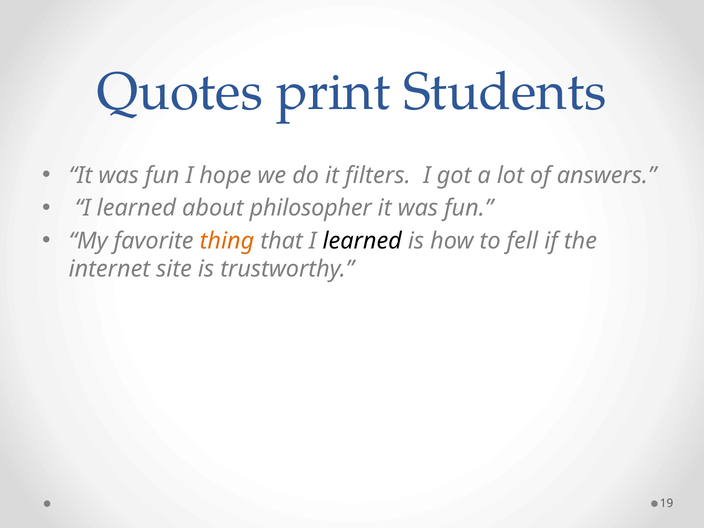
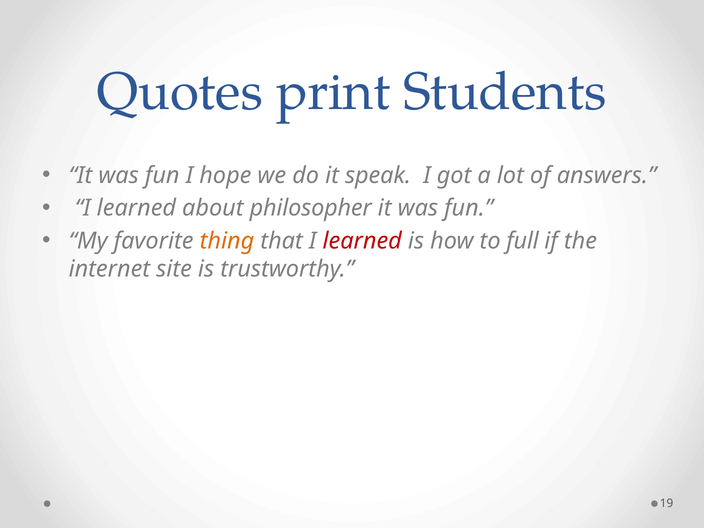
filters: filters -> speak
learned at (362, 241) colour: black -> red
fell: fell -> full
